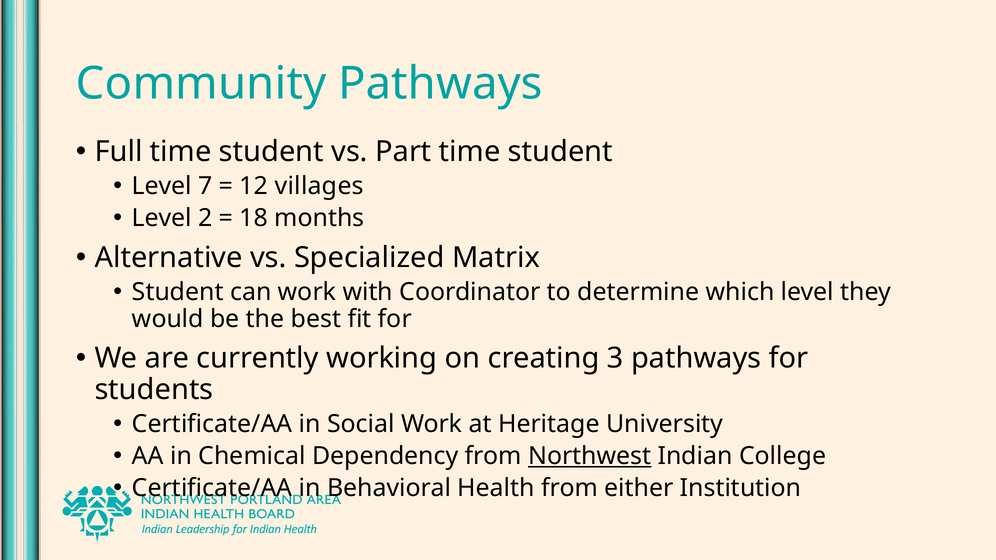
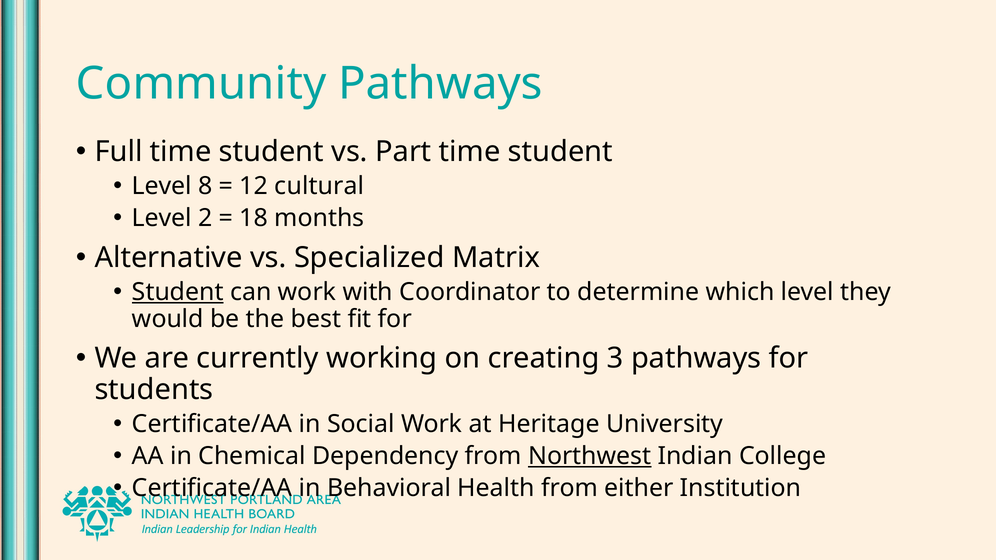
7: 7 -> 8
villages: villages -> cultural
Student at (178, 292) underline: none -> present
